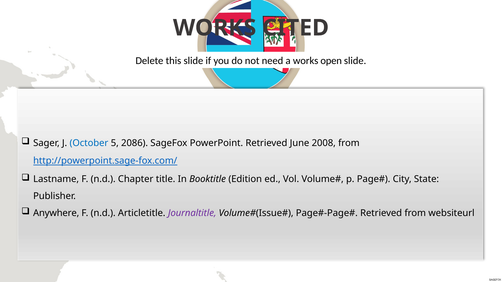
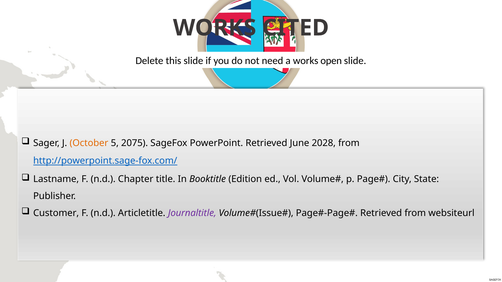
October colour: blue -> orange
2086: 2086 -> 2075
2008: 2008 -> 2028
Anywhere: Anywhere -> Customer
